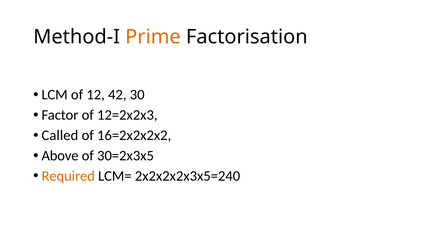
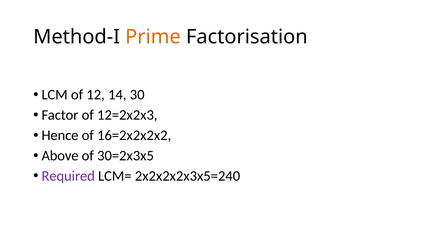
42: 42 -> 14
Called: Called -> Hence
Required colour: orange -> purple
